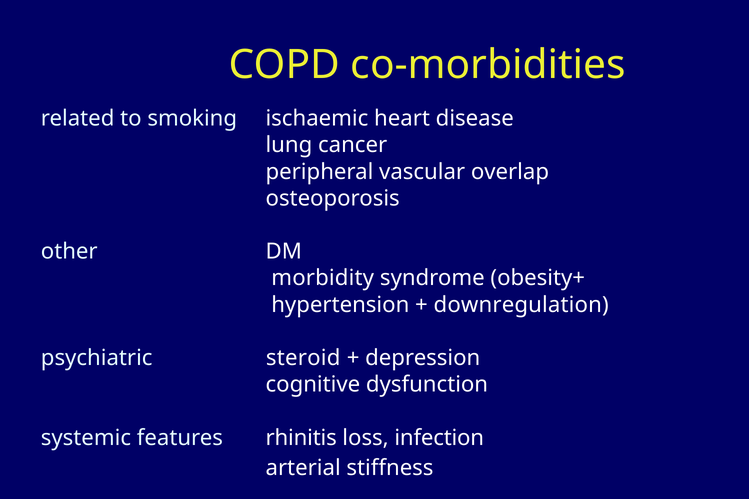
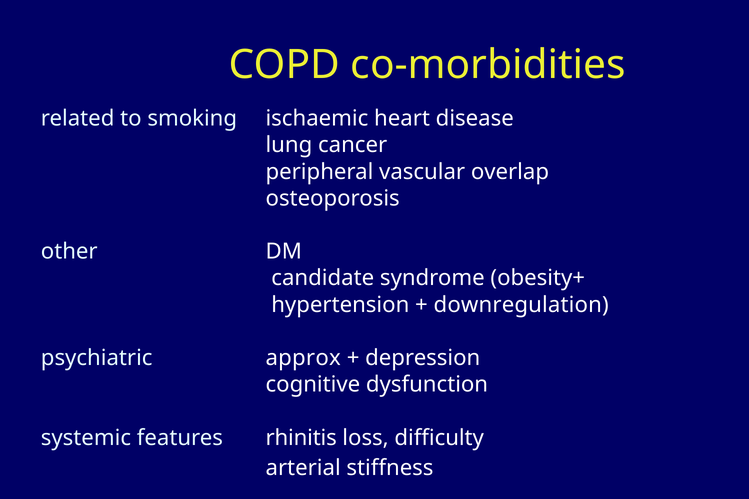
morbidity: morbidity -> candidate
steroid: steroid -> approx
infection: infection -> difficulty
